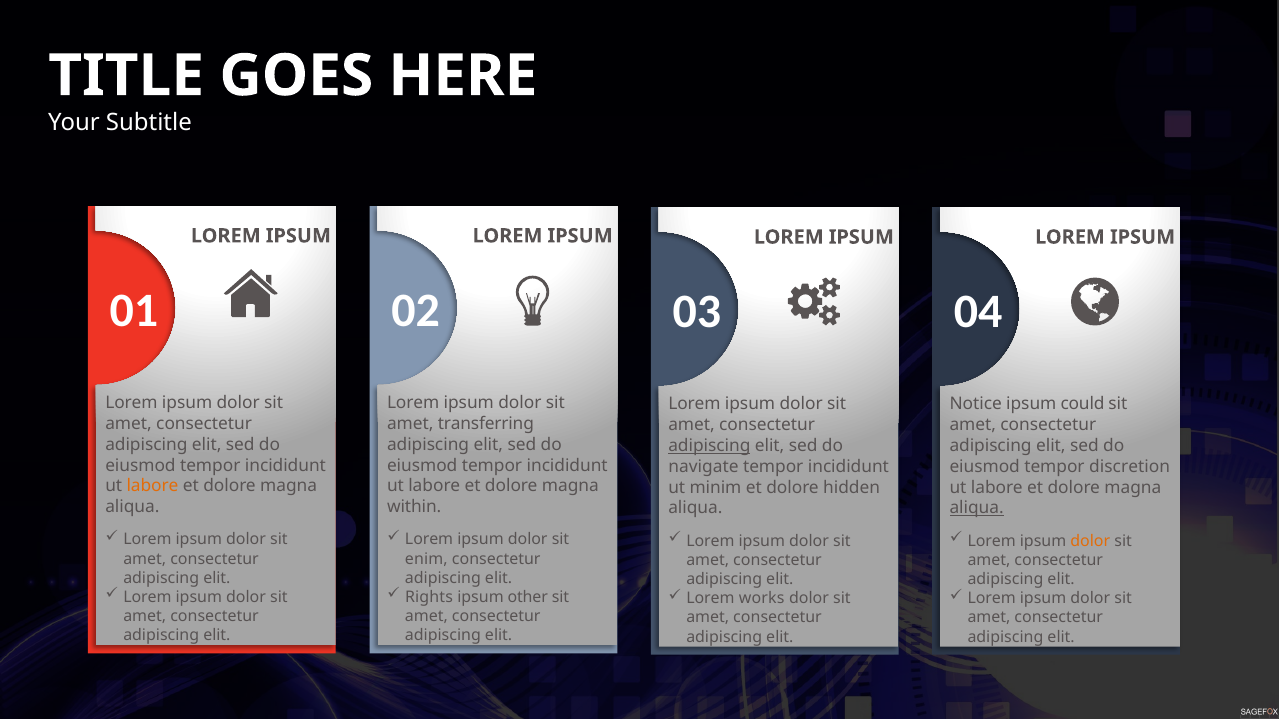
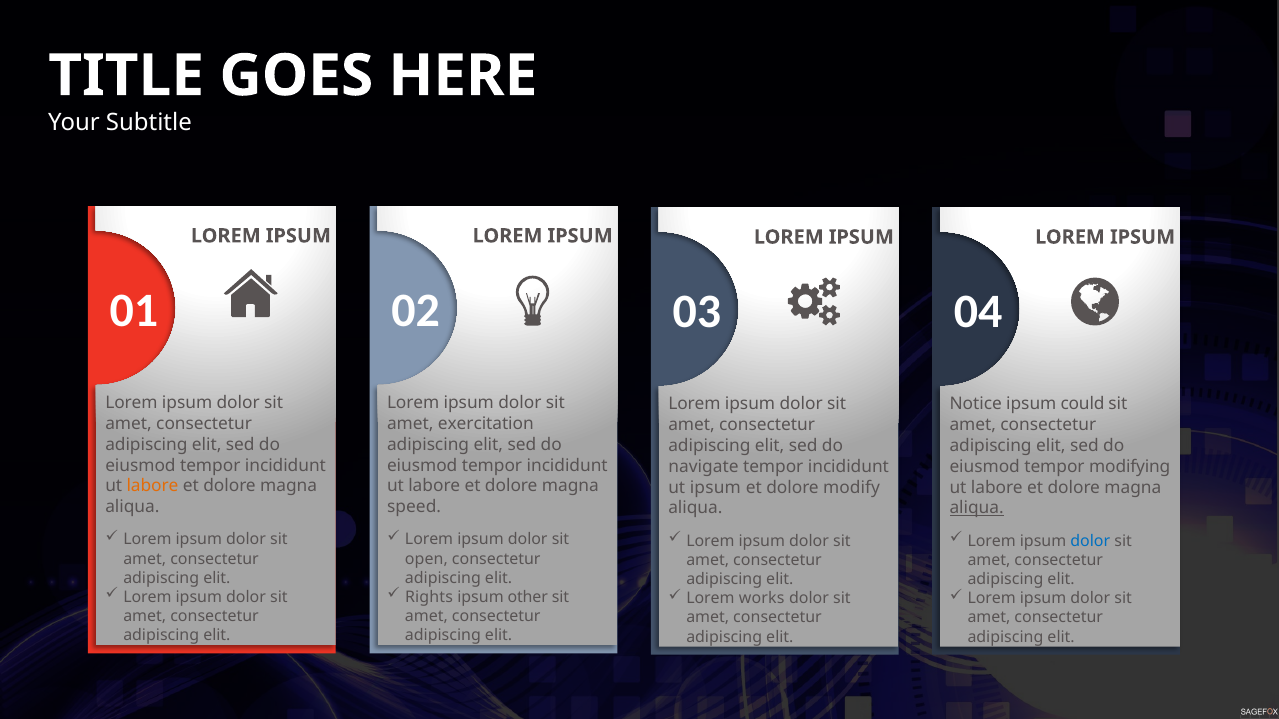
transferring: transferring -> exercitation
adipiscing at (709, 446) underline: present -> none
discretion: discretion -> modifying
ut minim: minim -> ipsum
hidden: hidden -> modify
within: within -> speed
dolor at (1090, 541) colour: orange -> blue
enim: enim -> open
